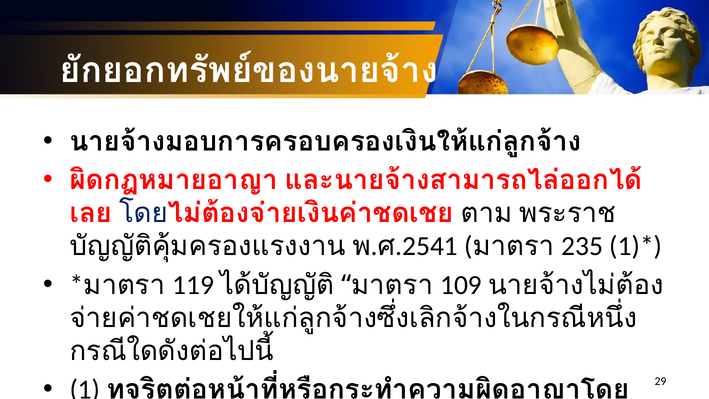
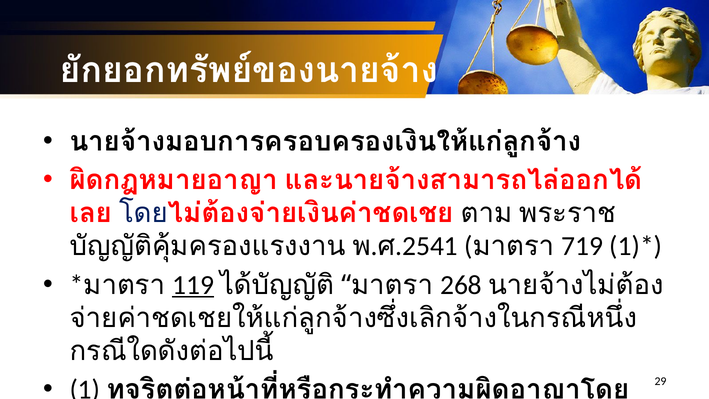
235: 235 -> 719
119 underline: none -> present
109: 109 -> 268
